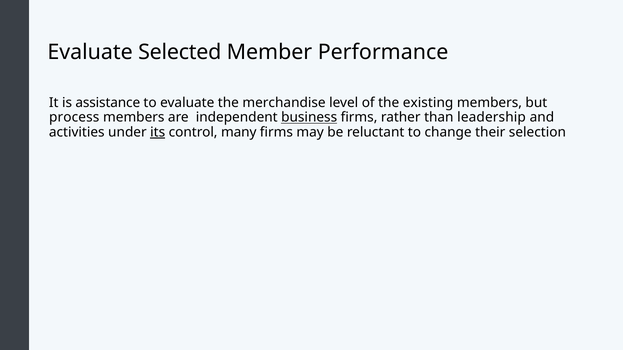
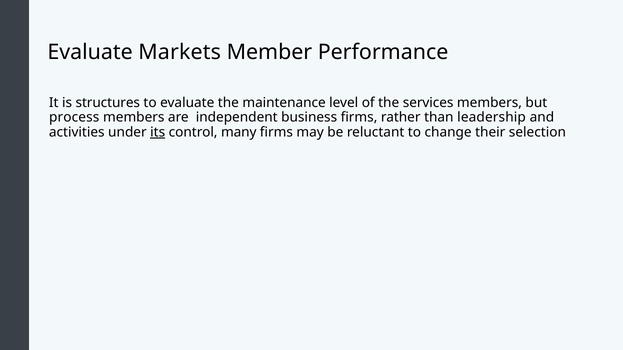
Selected: Selected -> Markets
assistance: assistance -> structures
merchandise: merchandise -> maintenance
existing: existing -> services
business underline: present -> none
